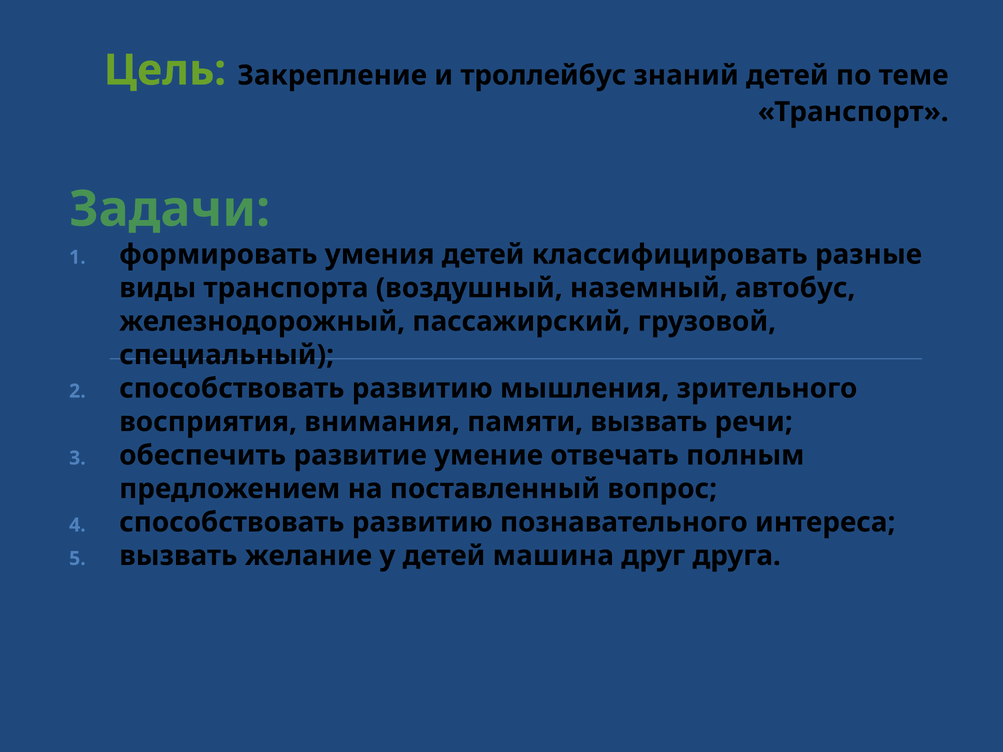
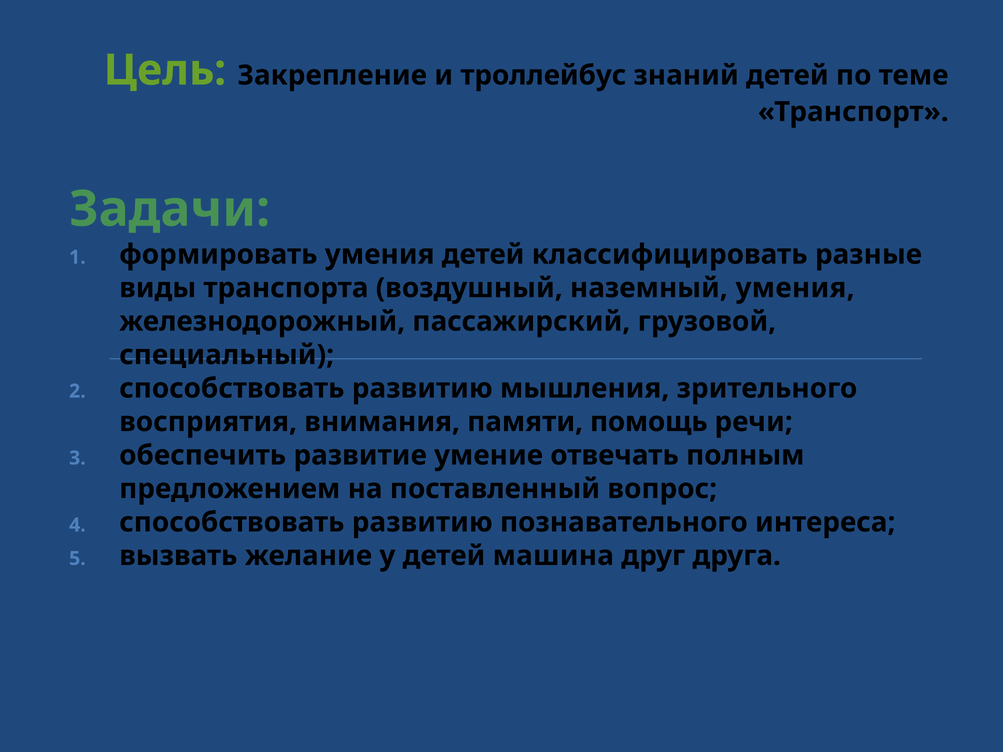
наземный автобус: автобус -> умения
памяти вызвать: вызвать -> помощь
